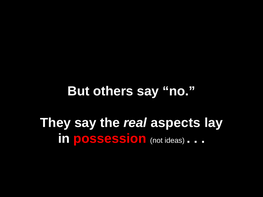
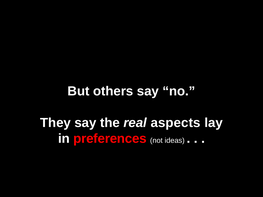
possession: possession -> preferences
